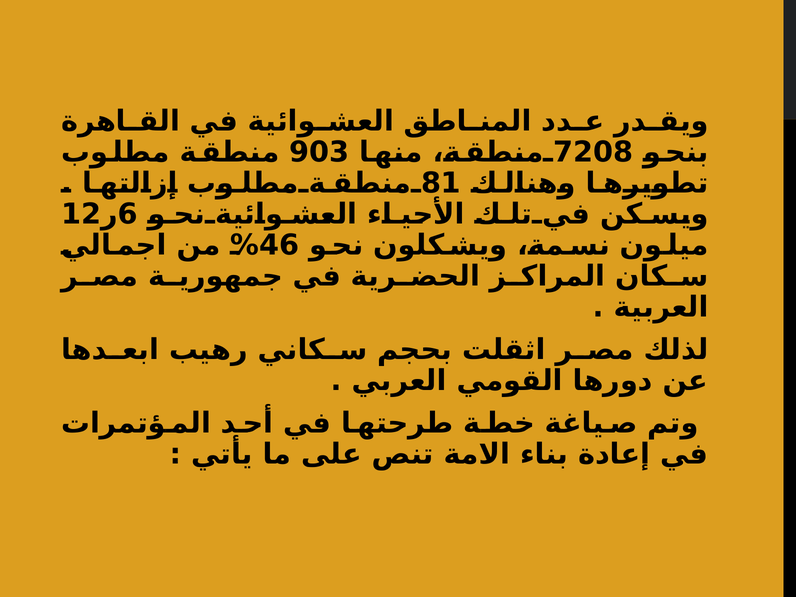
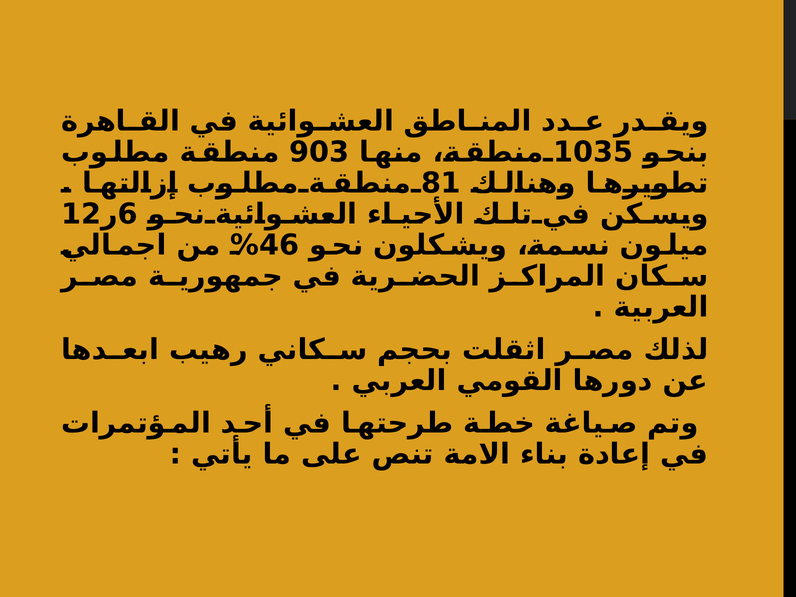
7208: 7208 -> 1035
